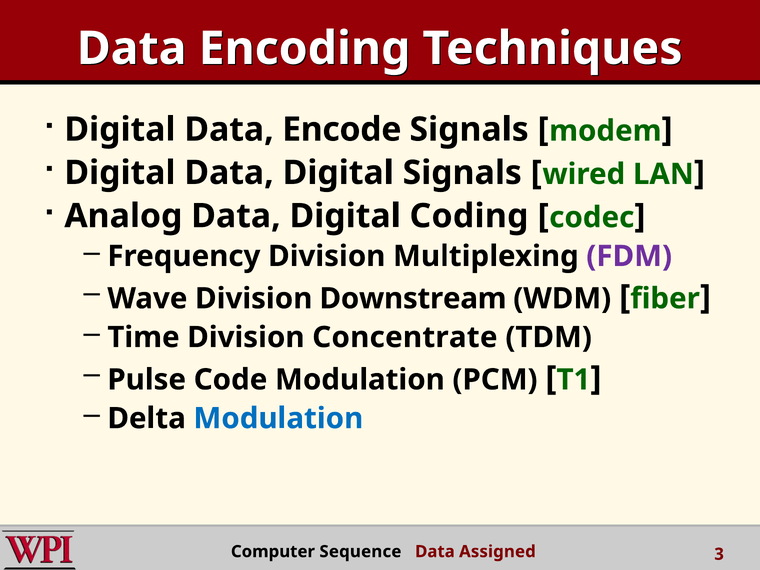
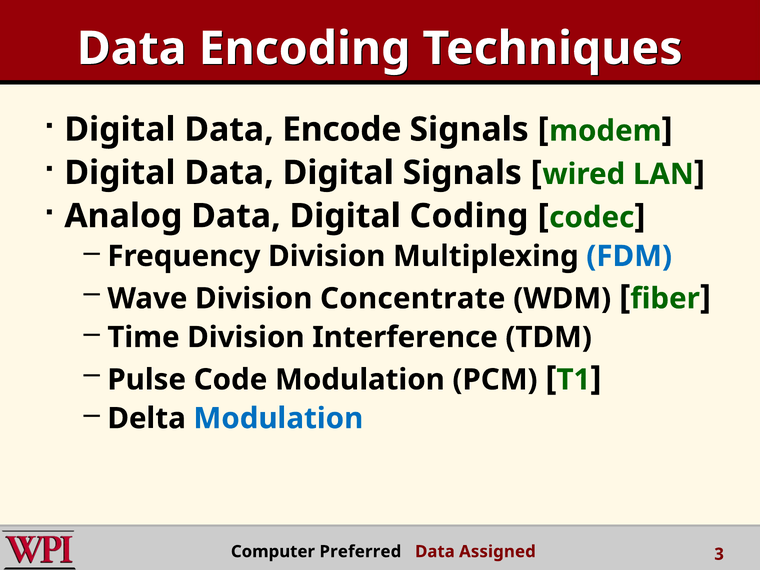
FDM colour: purple -> blue
Downstream: Downstream -> Concentrate
Concentrate: Concentrate -> Interference
Sequence: Sequence -> Preferred
